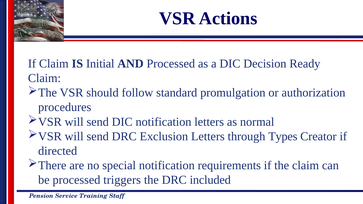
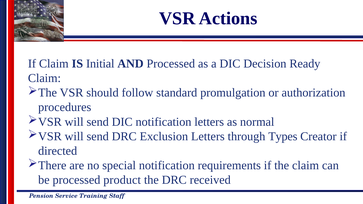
triggers: triggers -> product
included: included -> received
